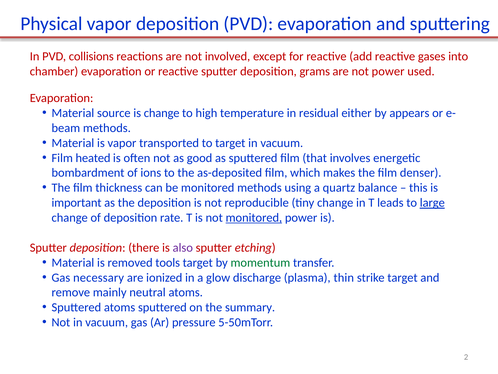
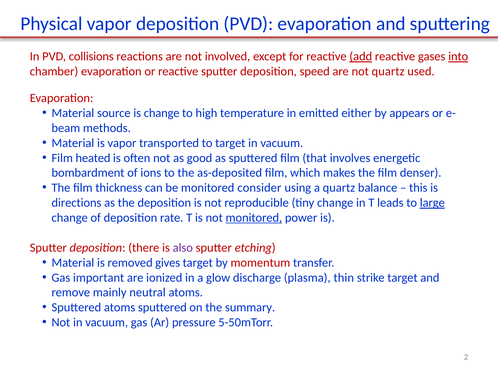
add underline: none -> present
into underline: none -> present
grams: grams -> speed
not power: power -> quartz
residual: residual -> emitted
monitored methods: methods -> consider
important: important -> directions
tools: tools -> gives
momentum colour: green -> red
necessary: necessary -> important
